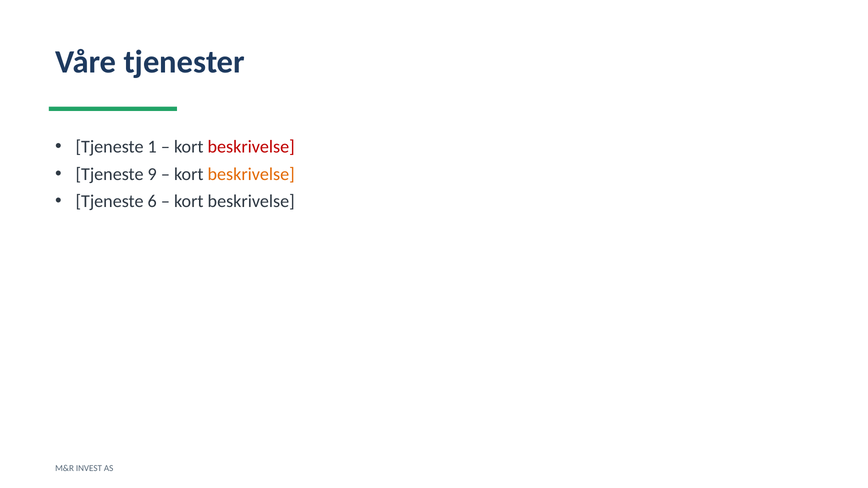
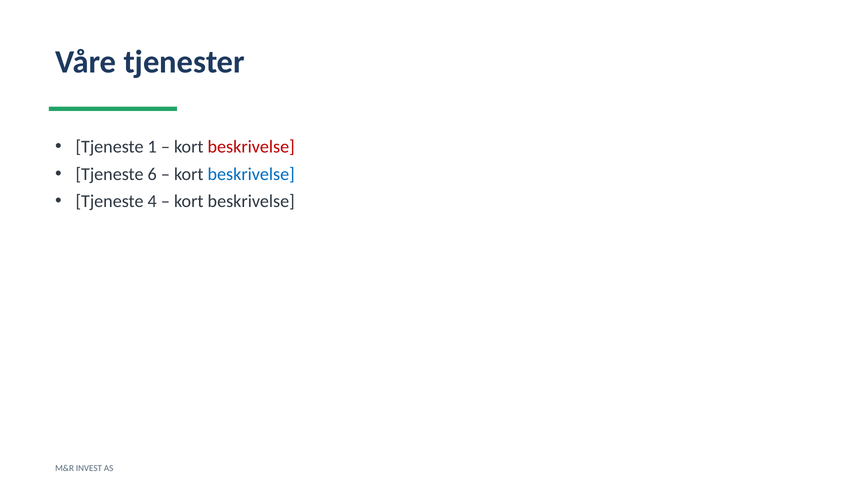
9: 9 -> 6
beskrivelse at (251, 174) colour: orange -> blue
6: 6 -> 4
